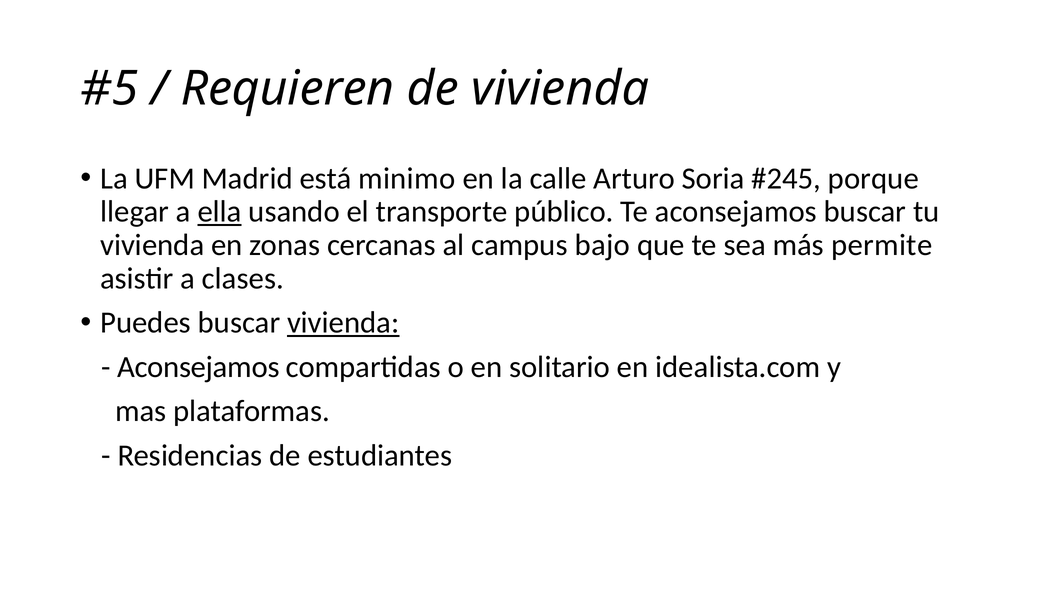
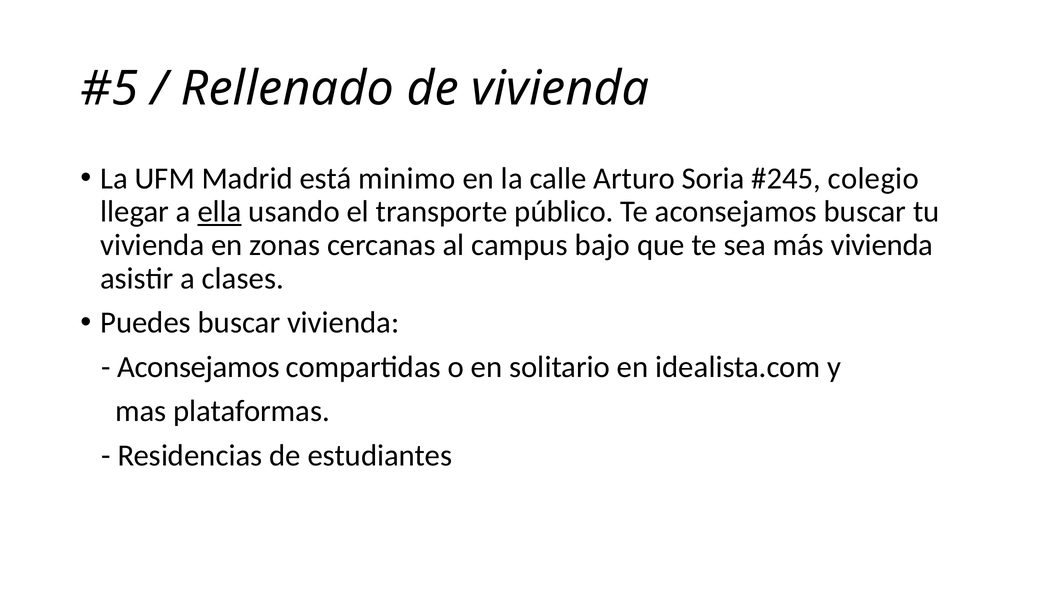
Requieren: Requieren -> Rellenado
porque: porque -> colegio
más permite: permite -> vivienda
vivienda at (343, 322) underline: present -> none
